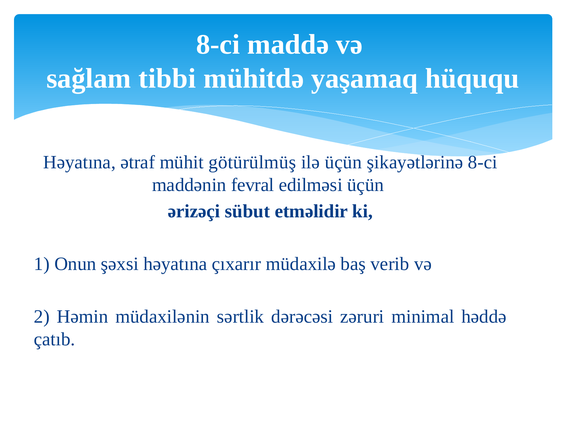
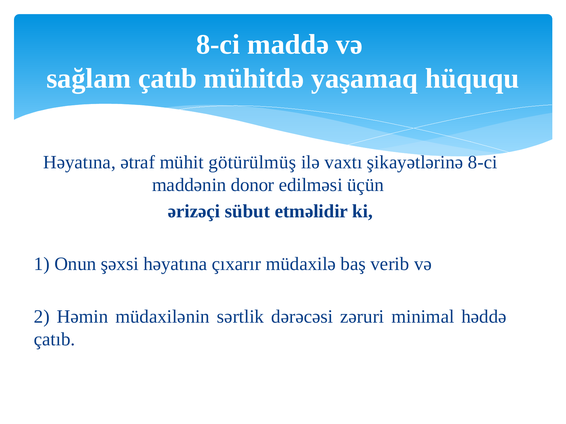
sağlam tibbi: tibbi -> çatıb
ilə üçün: üçün -> vaxtı
fevral: fevral -> donor
